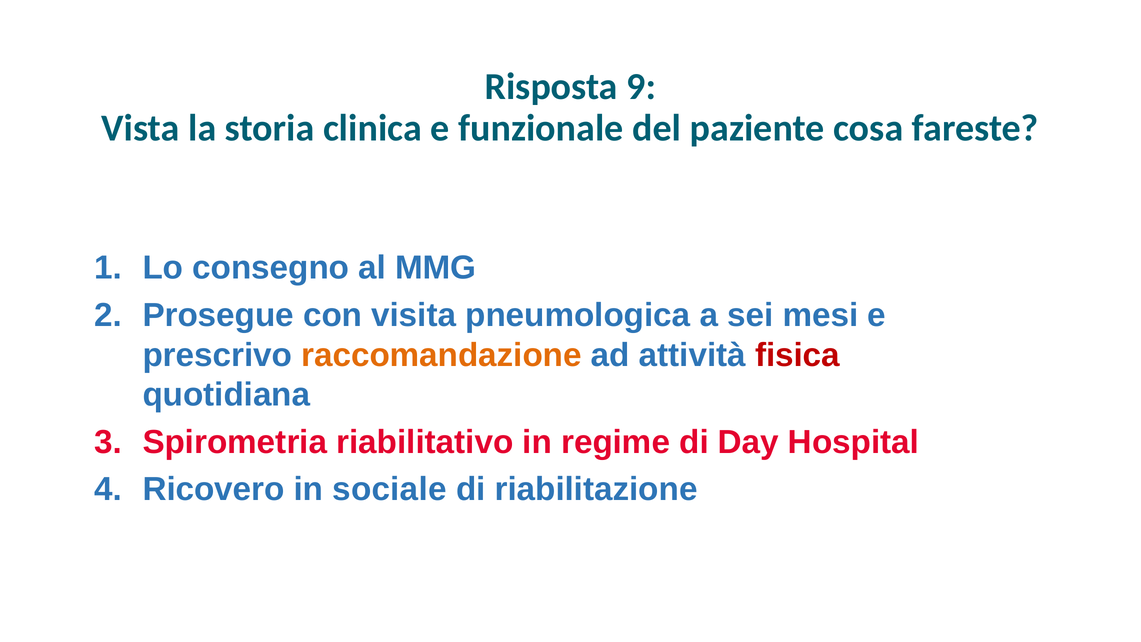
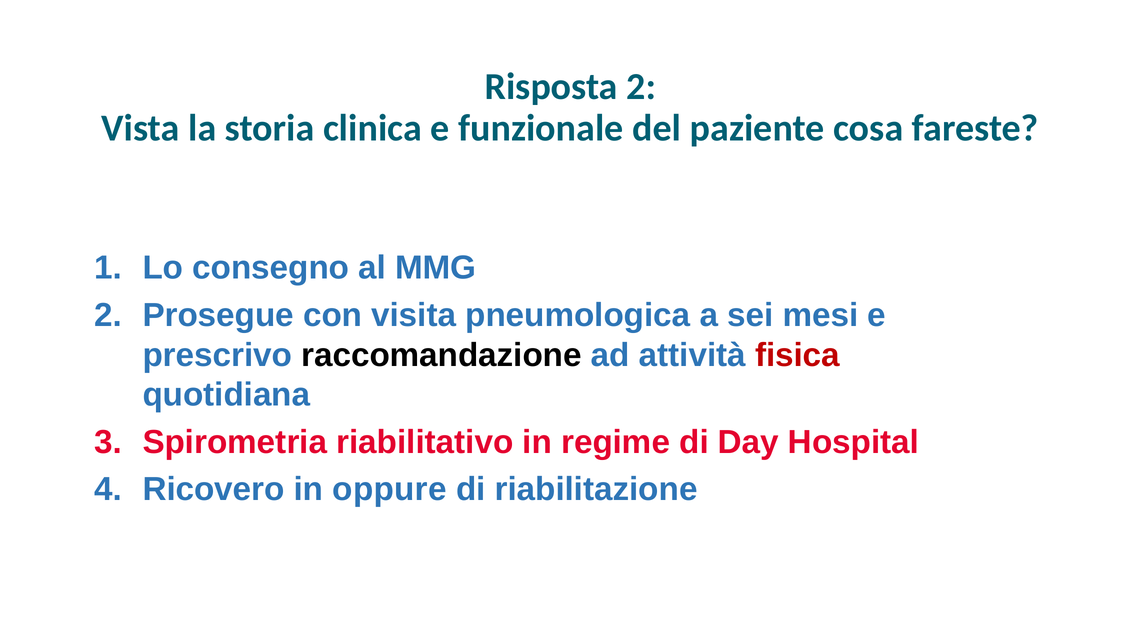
Risposta 9: 9 -> 2
raccomandazione colour: orange -> black
sociale: sociale -> oppure
